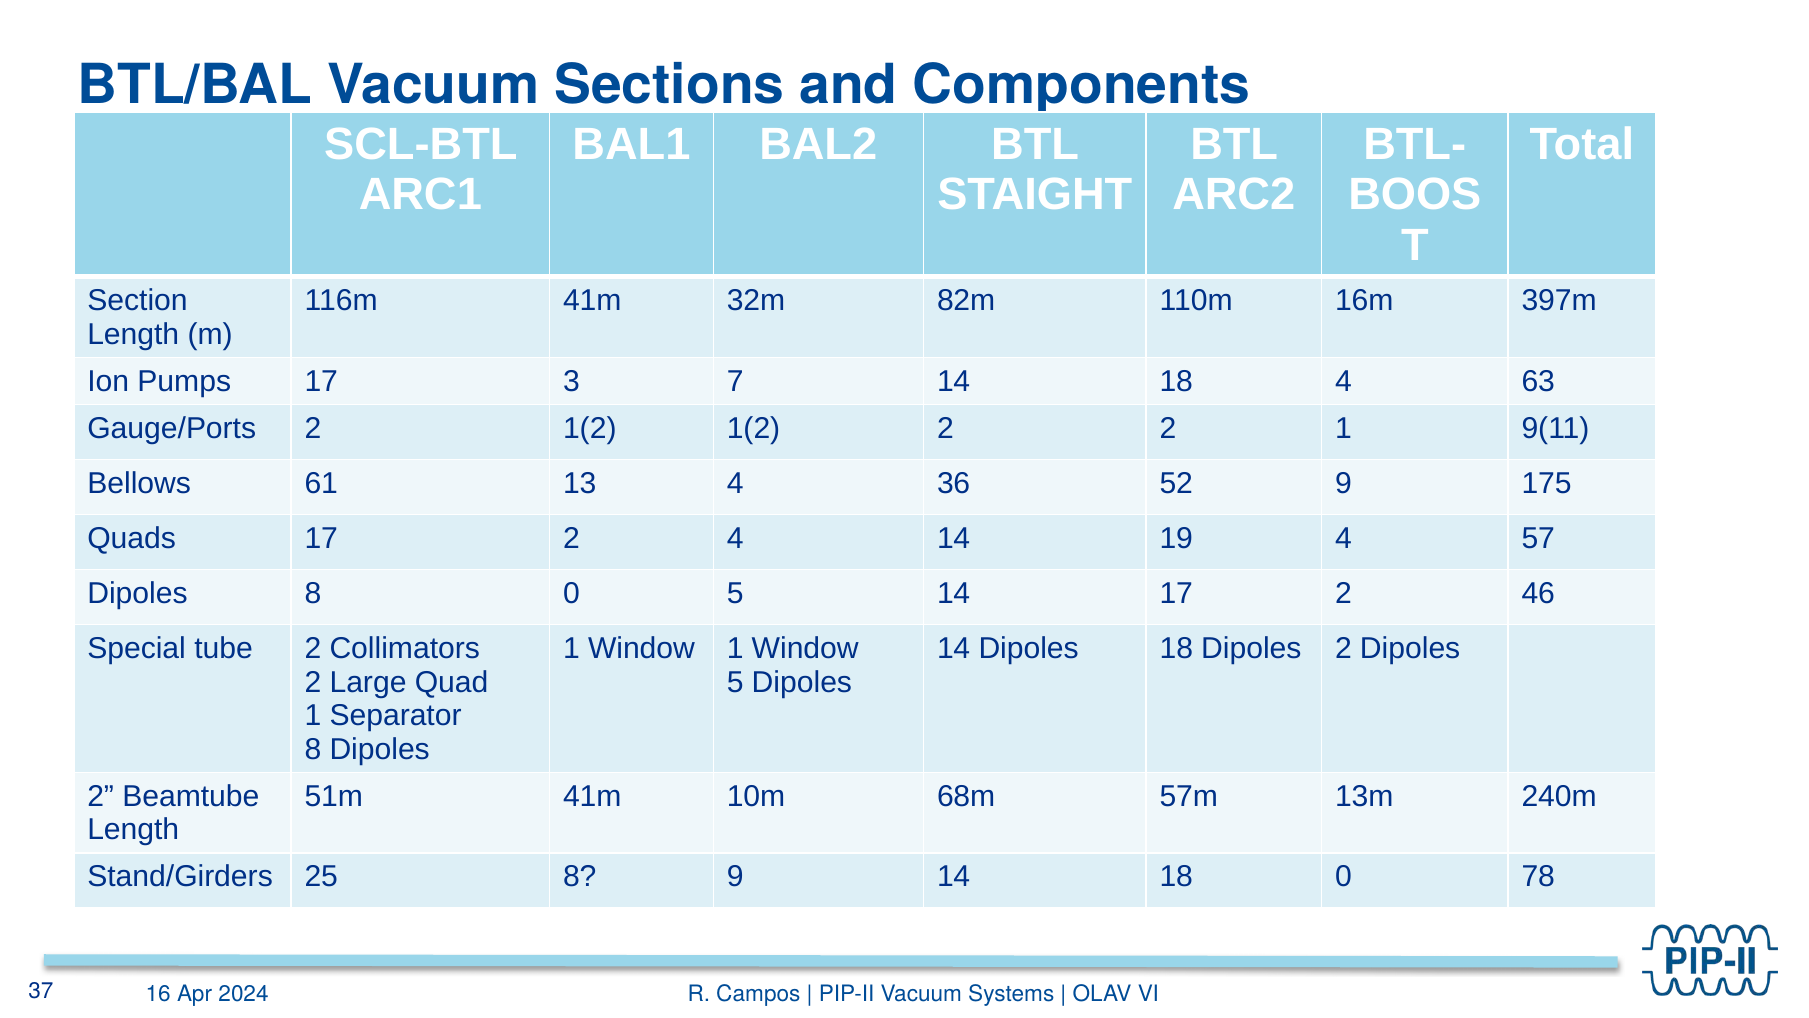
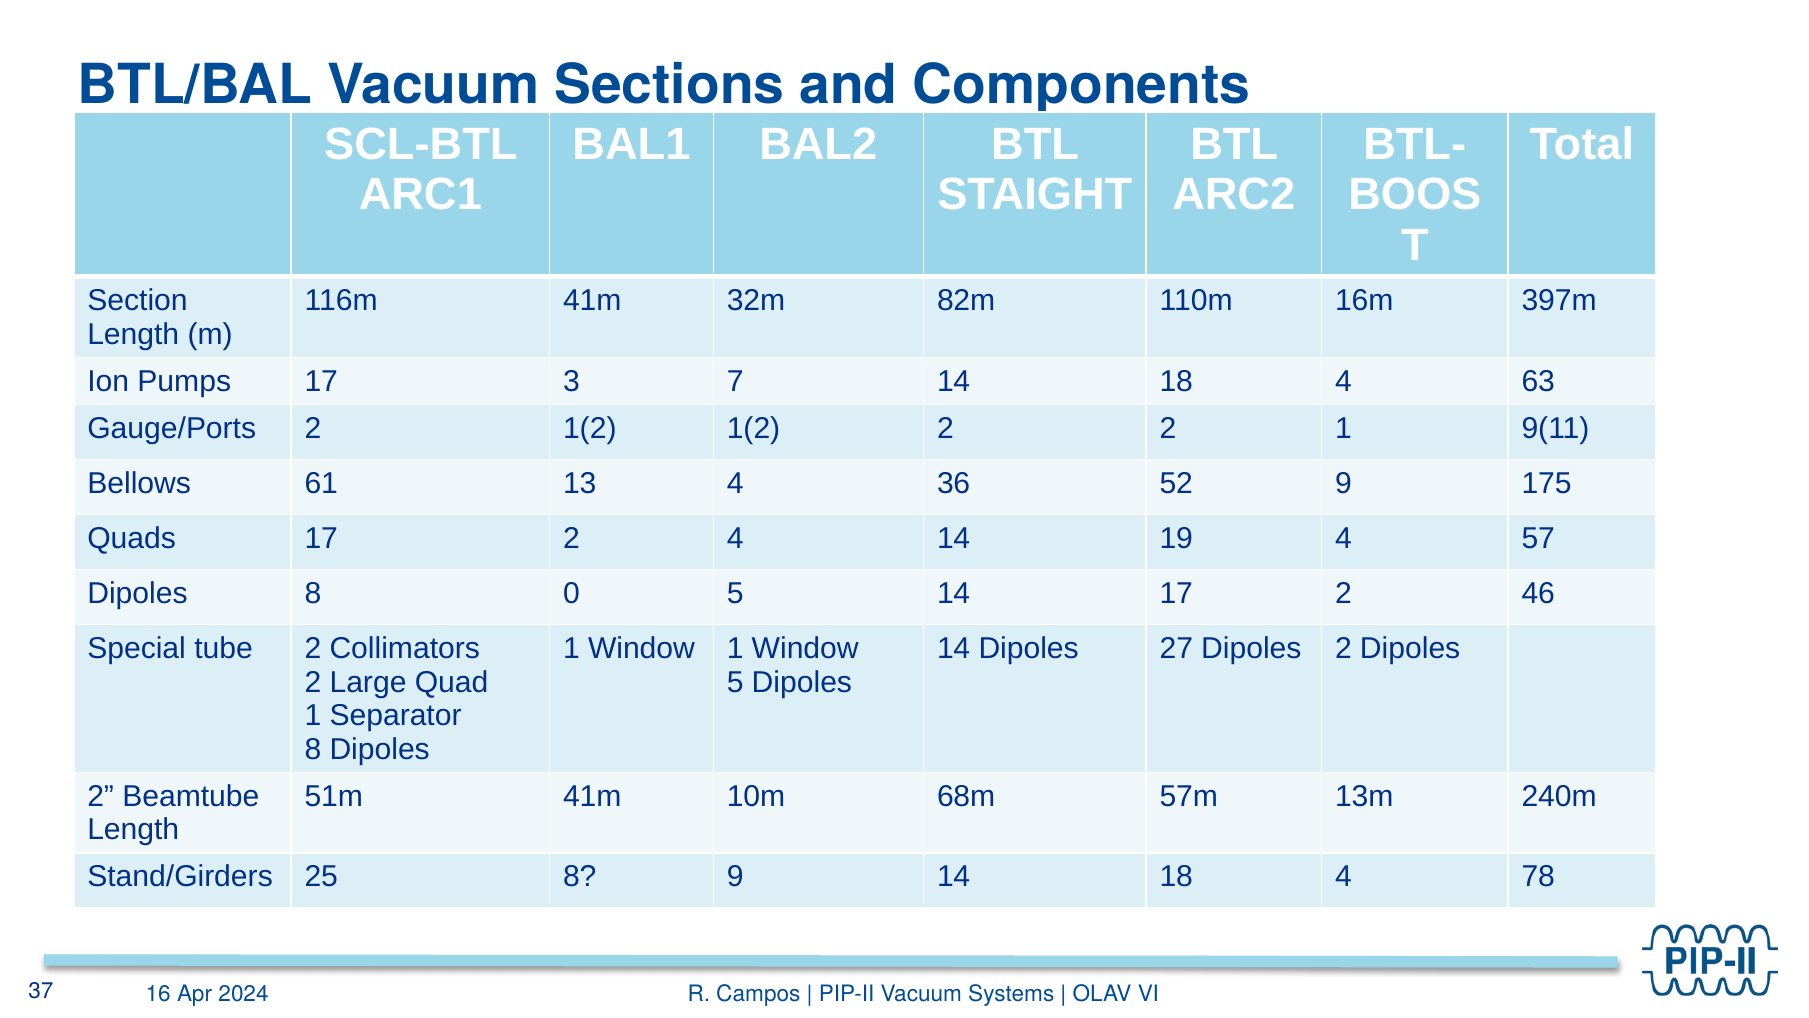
Dipoles 18: 18 -> 27
9 14 18 0: 0 -> 4
